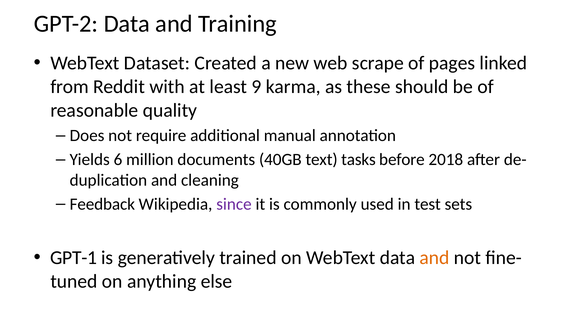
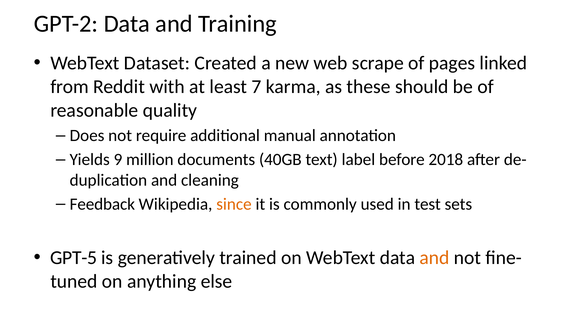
9: 9 -> 7
6: 6 -> 9
tasks: tasks -> label
since colour: purple -> orange
GPT-1: GPT-1 -> GPT-5
